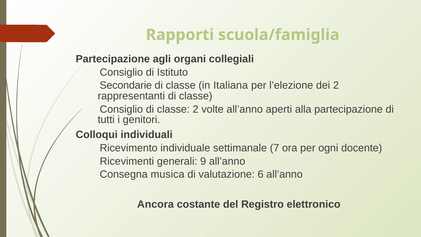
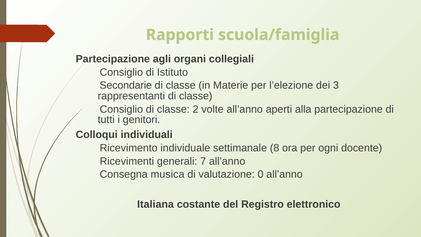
Italiana: Italiana -> Materie
dei 2: 2 -> 3
7: 7 -> 8
9: 9 -> 7
6: 6 -> 0
Ancora: Ancora -> Italiana
